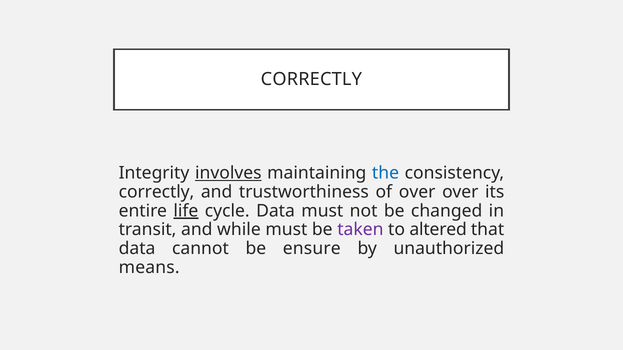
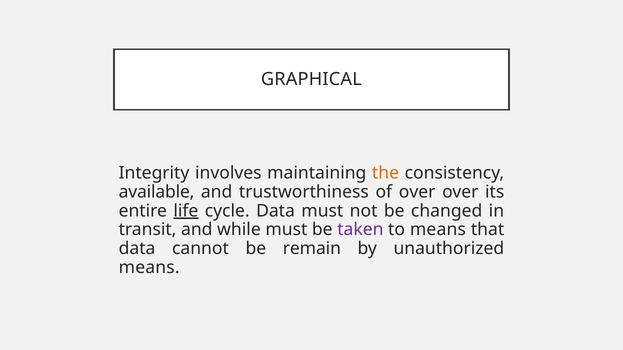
CORRECTLY at (311, 80): CORRECTLY -> GRAPHICAL
involves underline: present -> none
the colour: blue -> orange
correctly at (156, 192): correctly -> available
to altered: altered -> means
ensure: ensure -> remain
